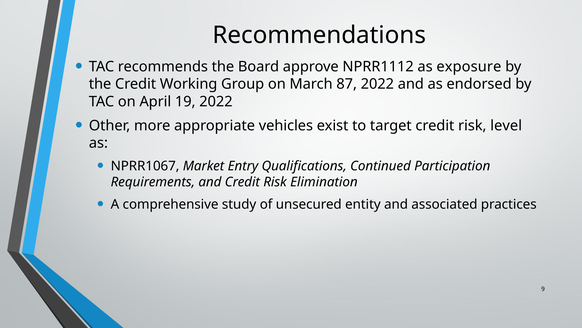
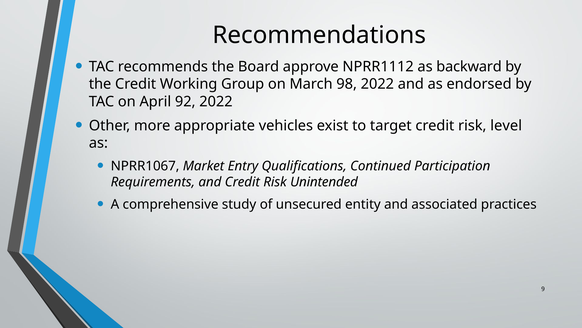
exposure: exposure -> backward
87: 87 -> 98
19: 19 -> 92
Elimination: Elimination -> Unintended
